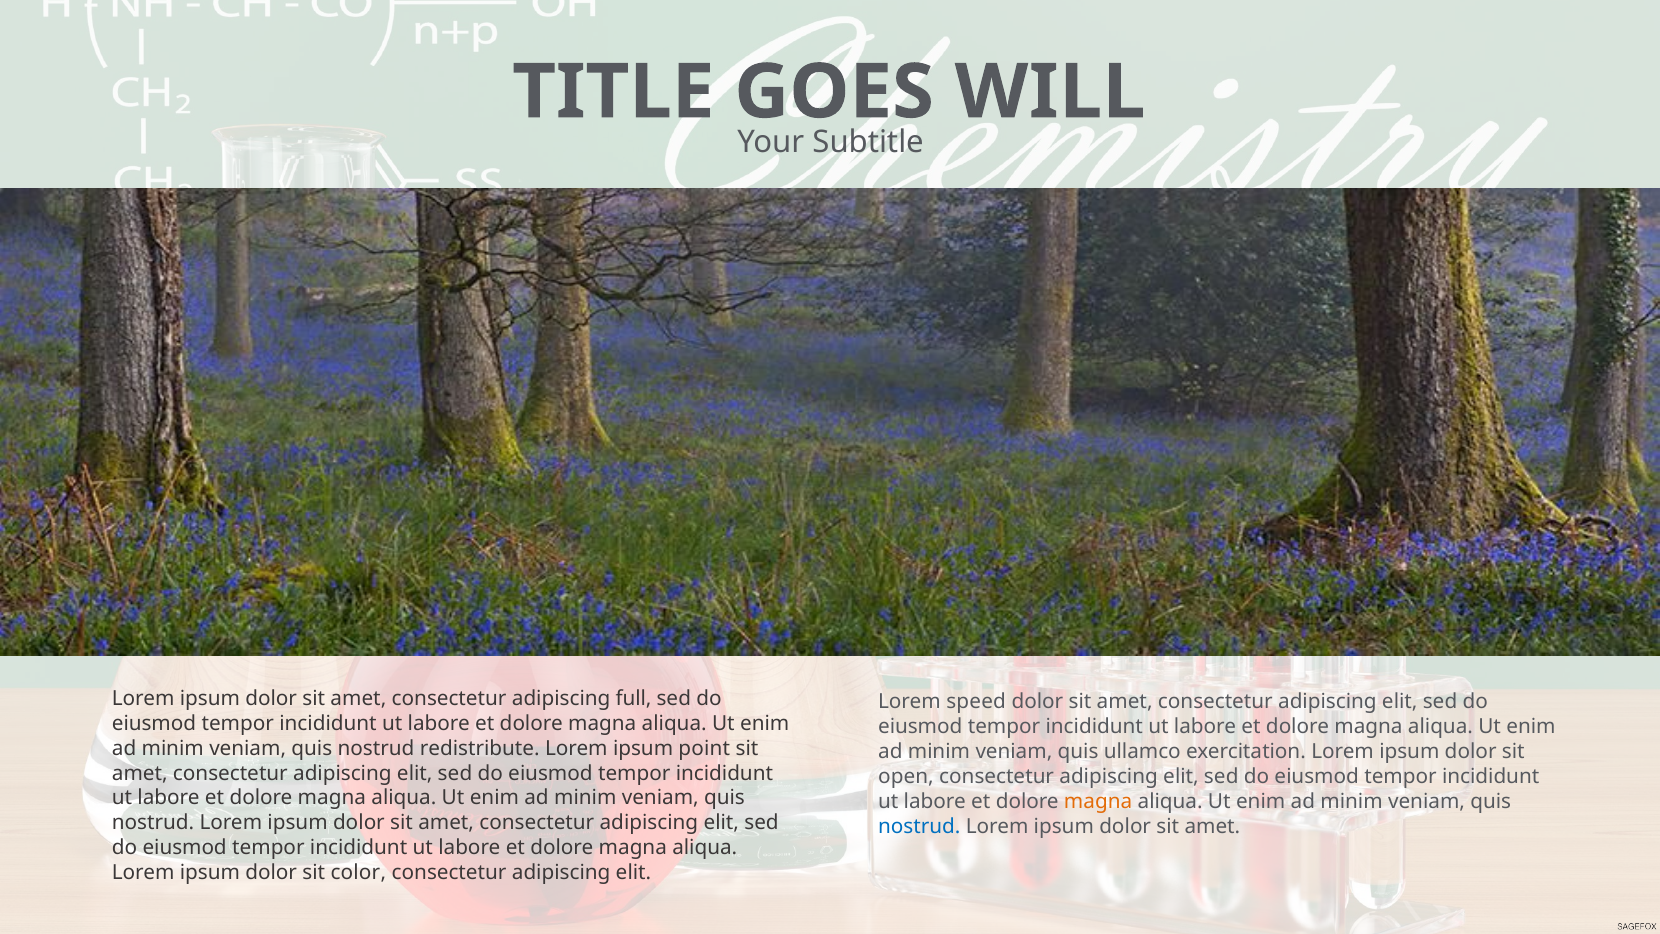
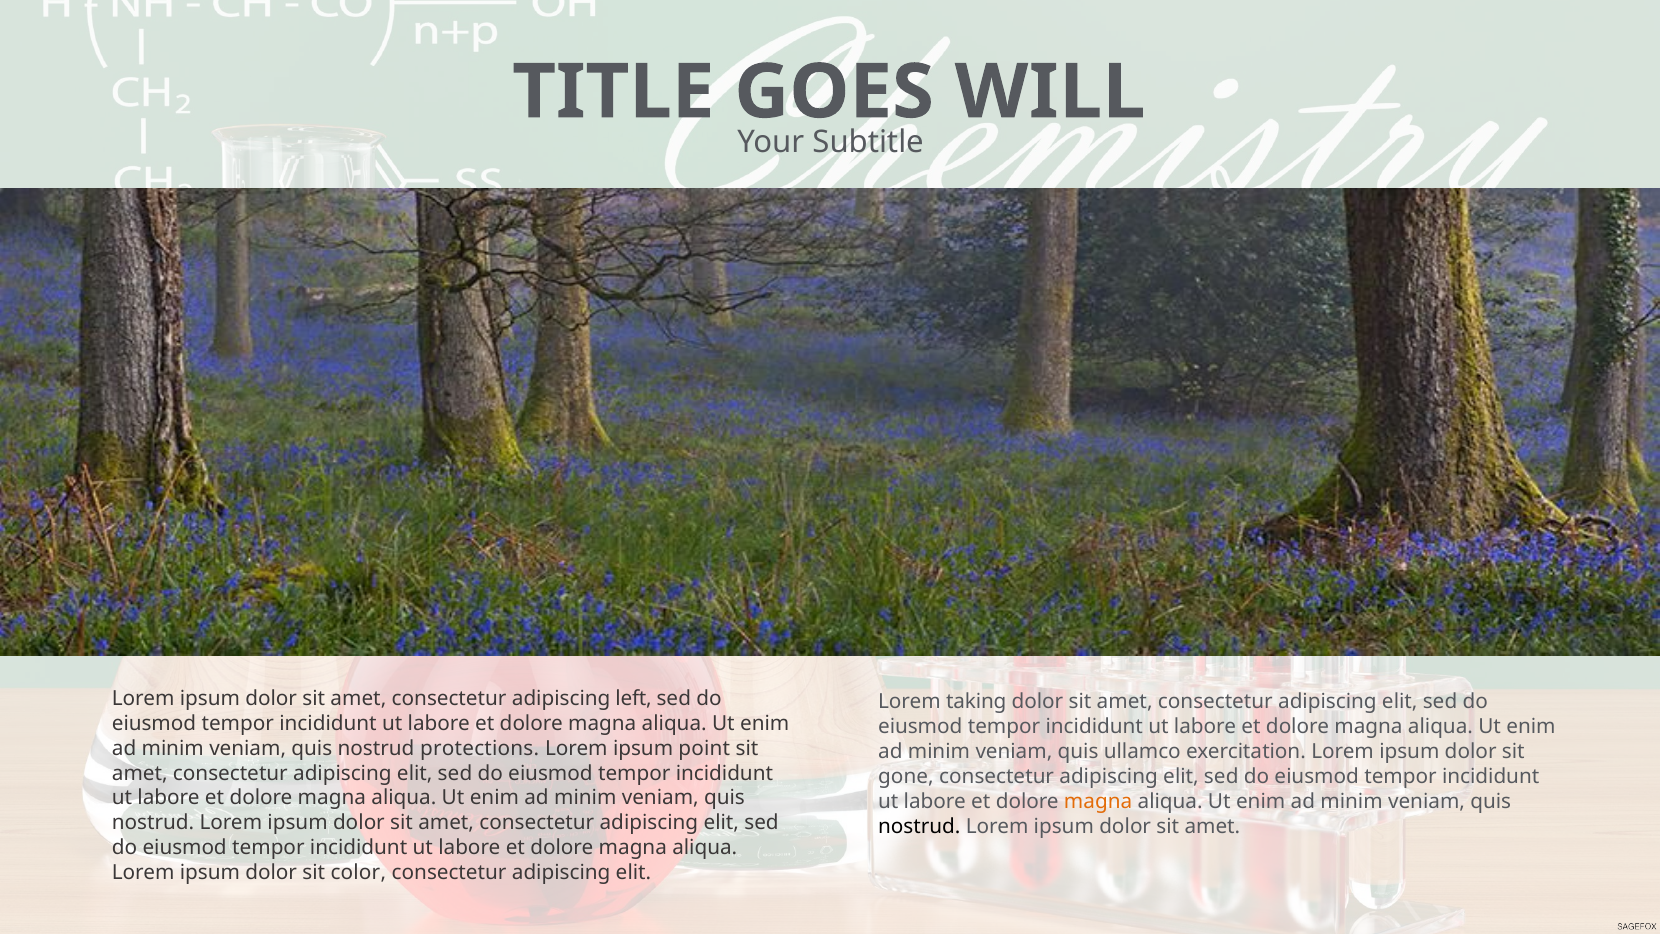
full: full -> left
speed: speed -> taking
redistribute: redistribute -> protections
open: open -> gone
nostrud at (919, 826) colour: blue -> black
